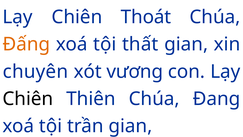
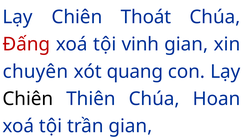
Đấng colour: orange -> red
thất: thất -> vinh
vương: vương -> quang
Đang: Đang -> Hoan
